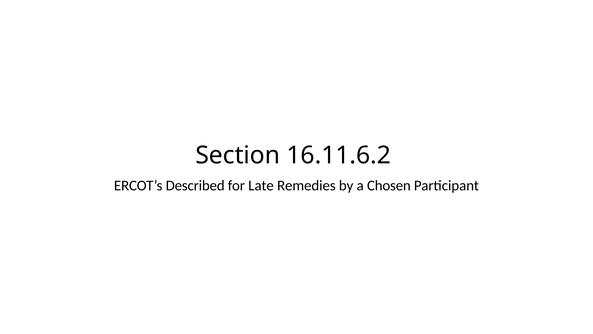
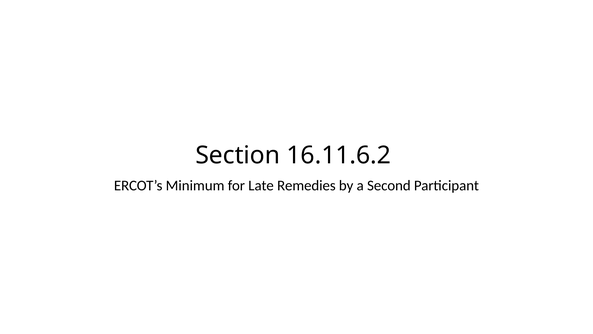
Described: Described -> Minimum
Chosen: Chosen -> Second
